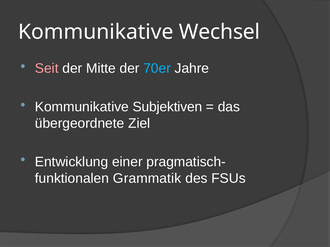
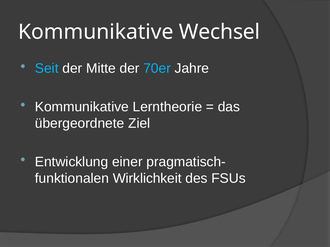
Seit colour: pink -> light blue
Subjektiven: Subjektiven -> Lerntheorie
Grammatik: Grammatik -> Wirklichkeit
